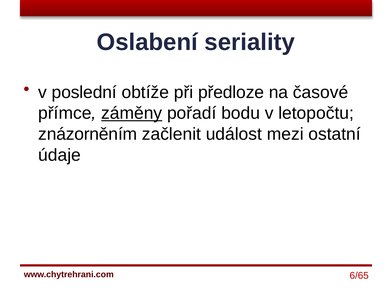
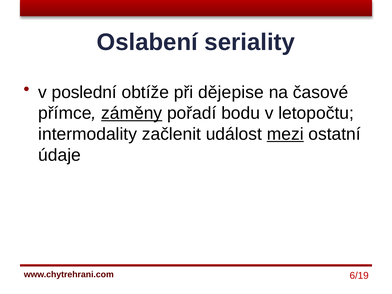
předloze: předloze -> dějepise
znázorněním: znázorněním -> intermodality
mezi underline: none -> present
6/65: 6/65 -> 6/19
